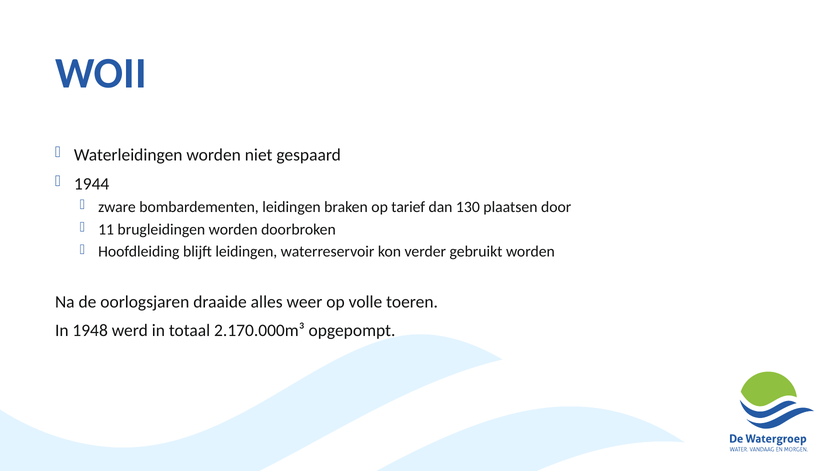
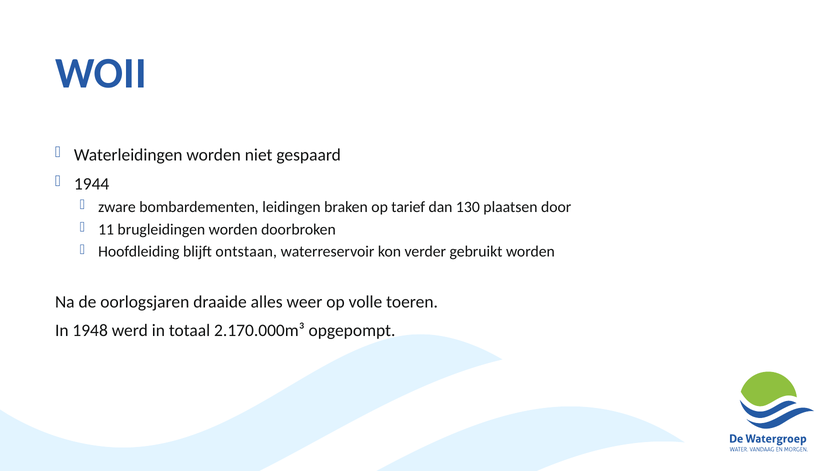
blijft leidingen: leidingen -> ontstaan
